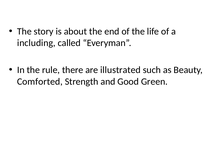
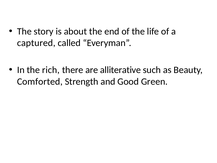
including: including -> captured
rule: rule -> rich
illustrated: illustrated -> alliterative
